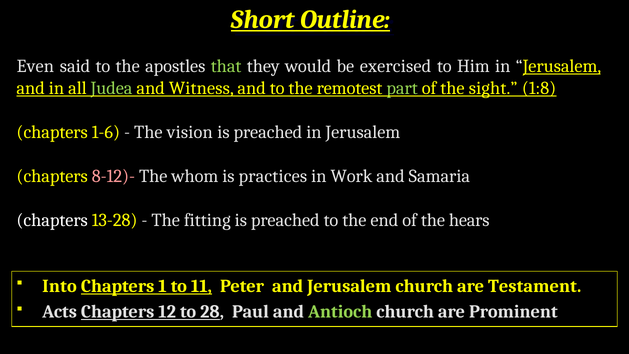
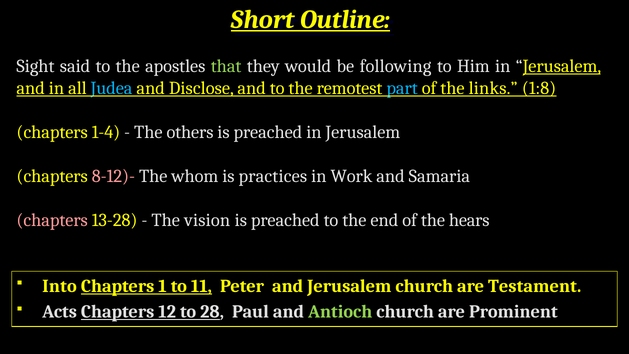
Even: Even -> Sight
exercised: exercised -> following
Judea colour: light green -> light blue
Witness: Witness -> Disclose
part colour: light green -> light blue
sight: sight -> links
1-6: 1-6 -> 1-4
vision: vision -> others
chapters at (52, 220) colour: white -> pink
fitting: fitting -> vision
